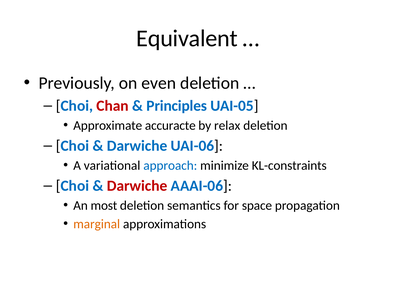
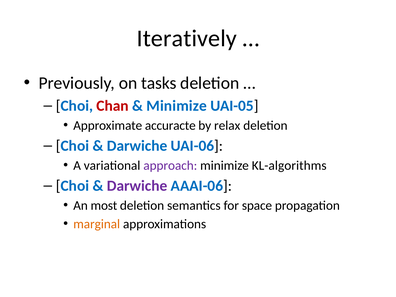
Equivalent: Equivalent -> Iteratively
even: even -> tasks
Principles at (177, 106): Principles -> Minimize
approach colour: blue -> purple
KL-constraints: KL-constraints -> KL-algorithms
Darwiche at (137, 186) colour: red -> purple
